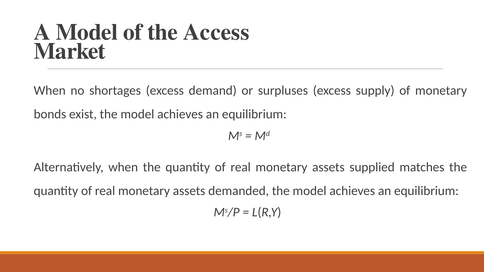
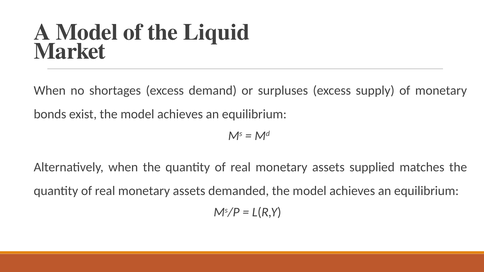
Access: Access -> Liquid
